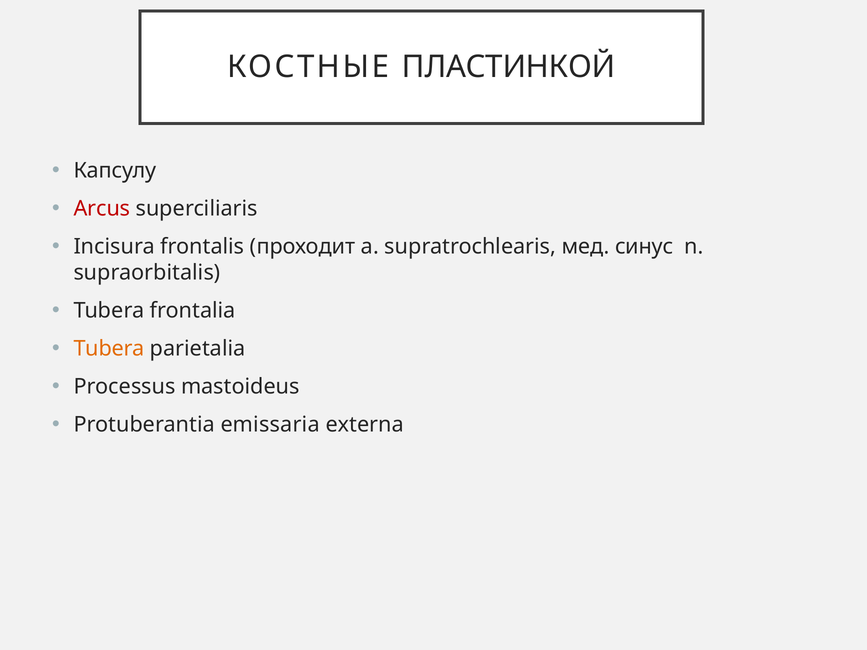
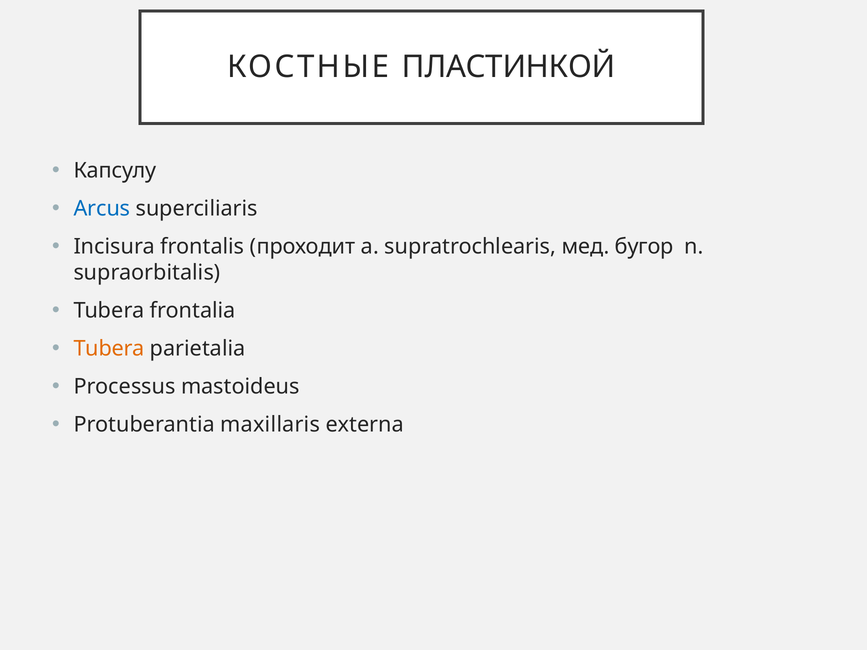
Arcus colour: red -> blue
синус: синус -> бугор
emissaria: emissaria -> maxillaris
